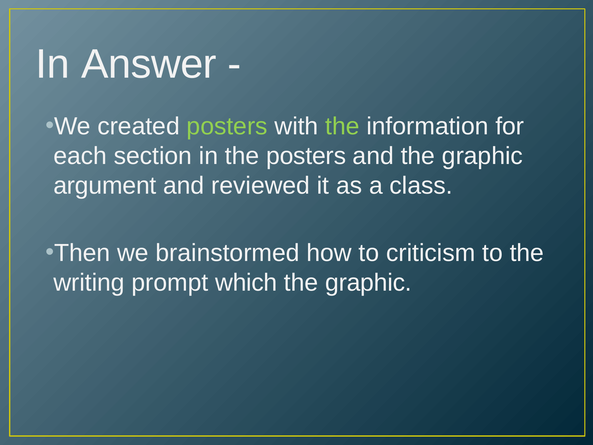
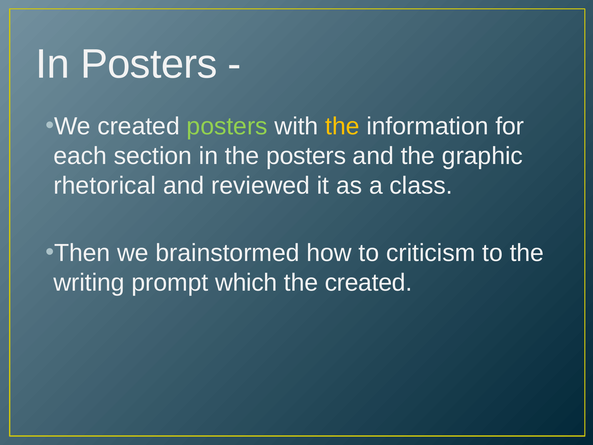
In Answer: Answer -> Posters
the at (342, 126) colour: light green -> yellow
argument: argument -> rhetorical
graphic at (368, 282): graphic -> created
